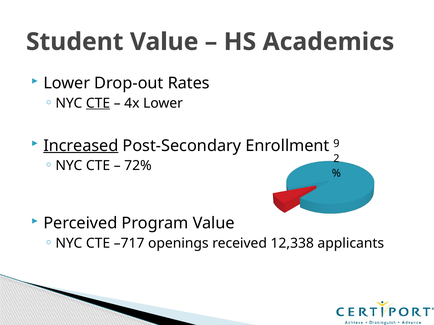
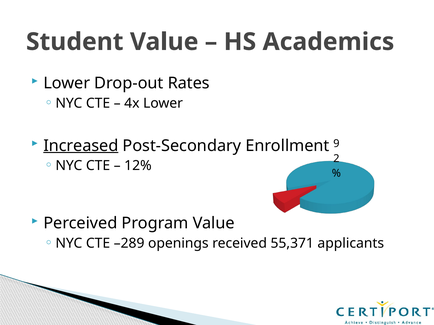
CTE at (98, 103) underline: present -> none
72%: 72% -> 12%
–717: –717 -> –289
12,338: 12,338 -> 55,371
